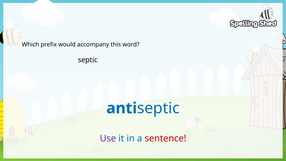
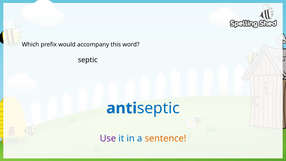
sentence colour: red -> orange
